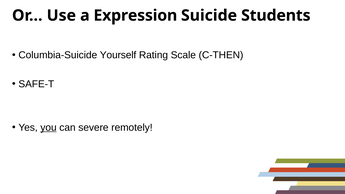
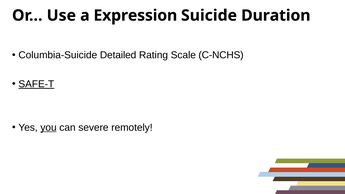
Students: Students -> Duration
Yourself: Yourself -> Detailed
C-THEN: C-THEN -> C-NCHS
SAFE-T underline: none -> present
